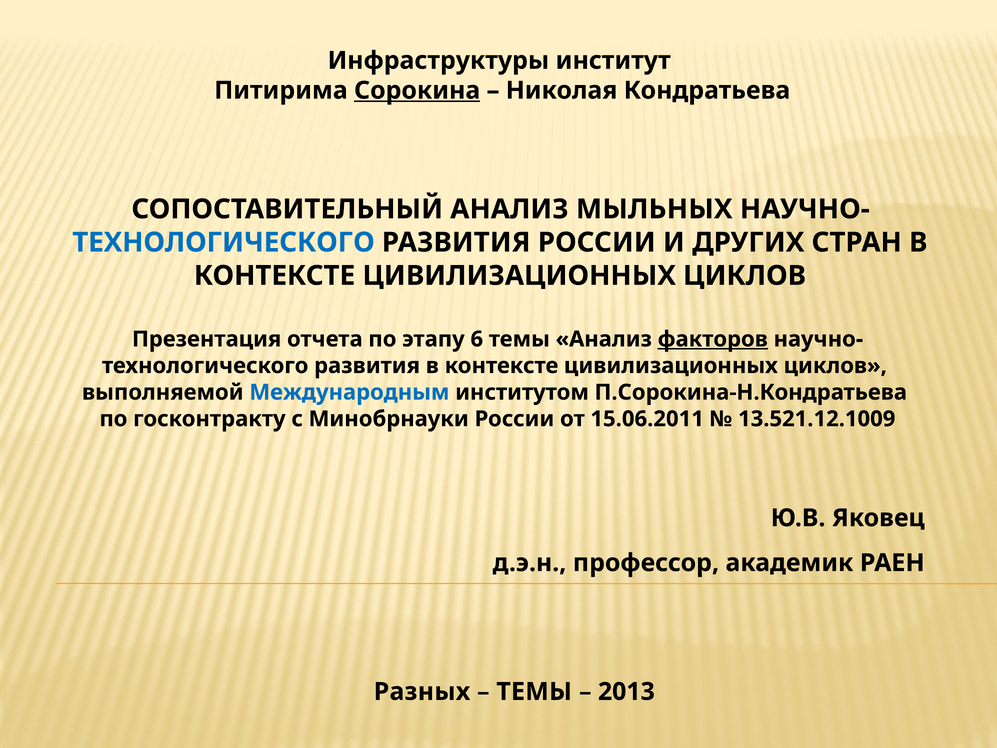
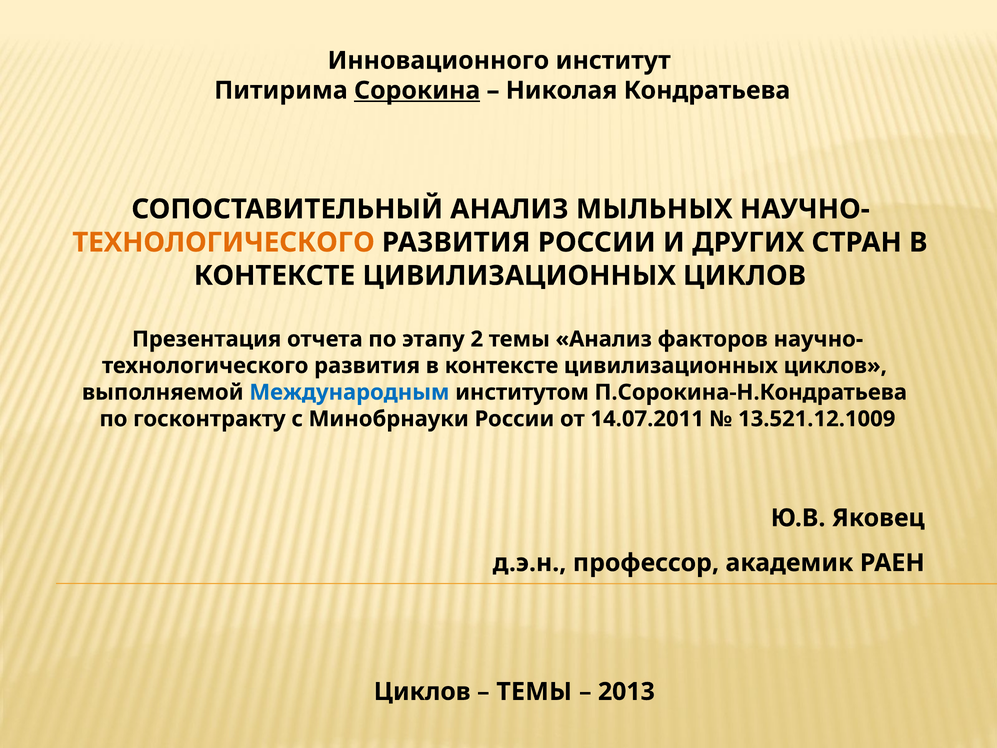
Инфраструктуры: Инфраструктуры -> Инновационного
ТЕХНОЛОГИЧЕСКОГО at (224, 242) colour: blue -> orange
6: 6 -> 2
факторов underline: present -> none
15.06.2011: 15.06.2011 -> 14.07.2011
Разных at (422, 691): Разных -> Циклов
